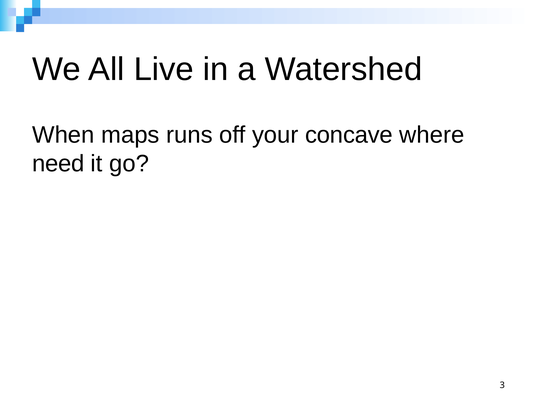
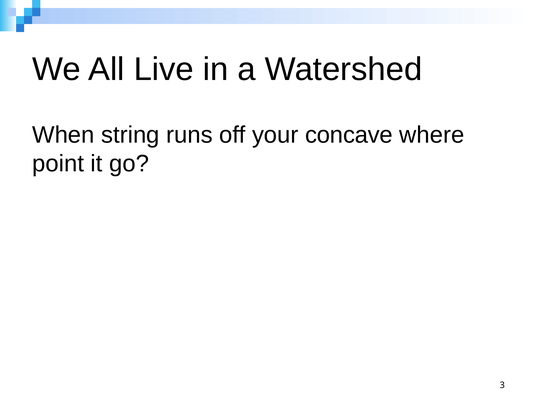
maps: maps -> string
need: need -> point
